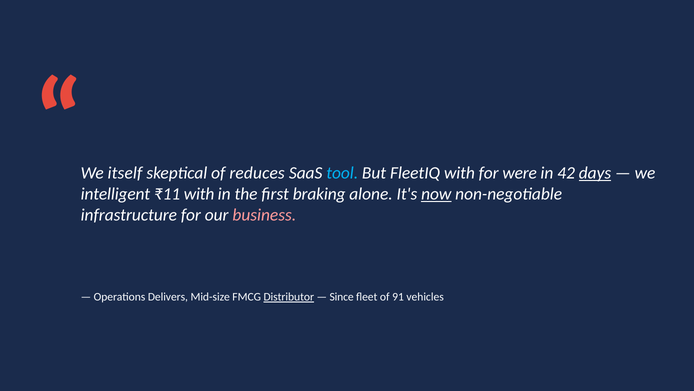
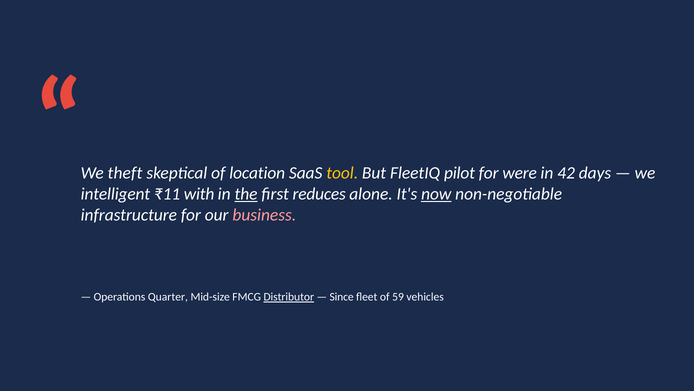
itself: itself -> theft
reduces: reduces -> location
tool colour: light blue -> yellow
FleetIQ with: with -> pilot
days underline: present -> none
the underline: none -> present
braking: braking -> reduces
Delivers: Delivers -> Quarter
91: 91 -> 59
